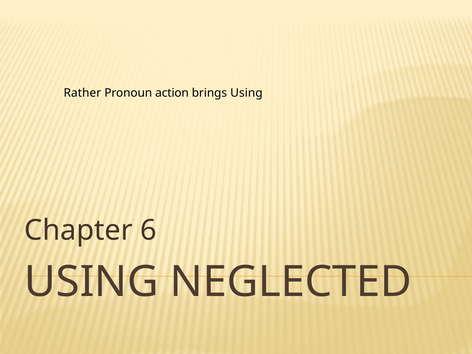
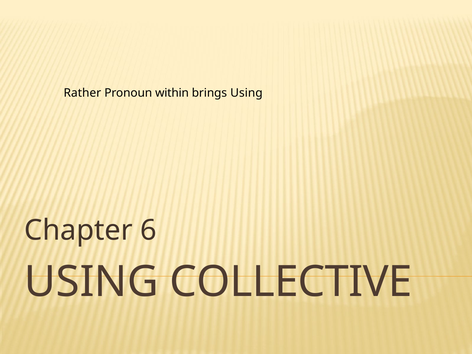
action: action -> within
NEGLECTED: NEGLECTED -> COLLECTIVE
